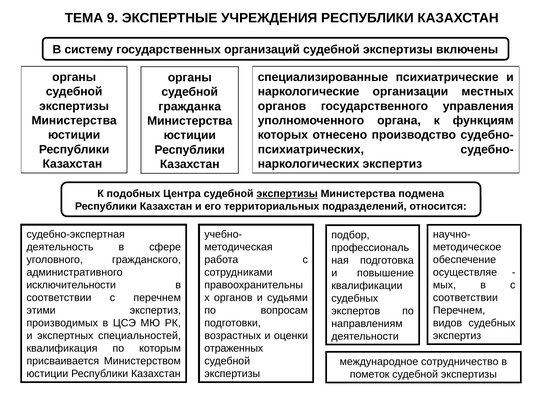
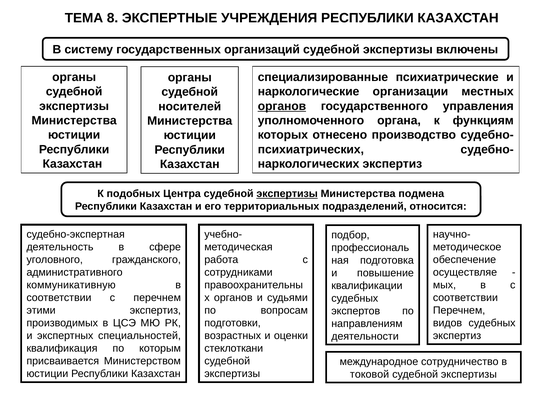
9: 9 -> 8
органов at (282, 106) underline: none -> present
гражданка: гражданка -> носителей
исключительности: исключительности -> коммуникативную
отраженных: отраженных -> стеклоткани
пометок: пометок -> токовой
